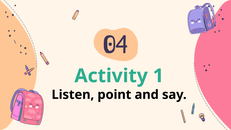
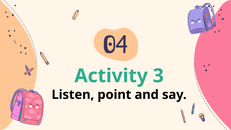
1: 1 -> 3
